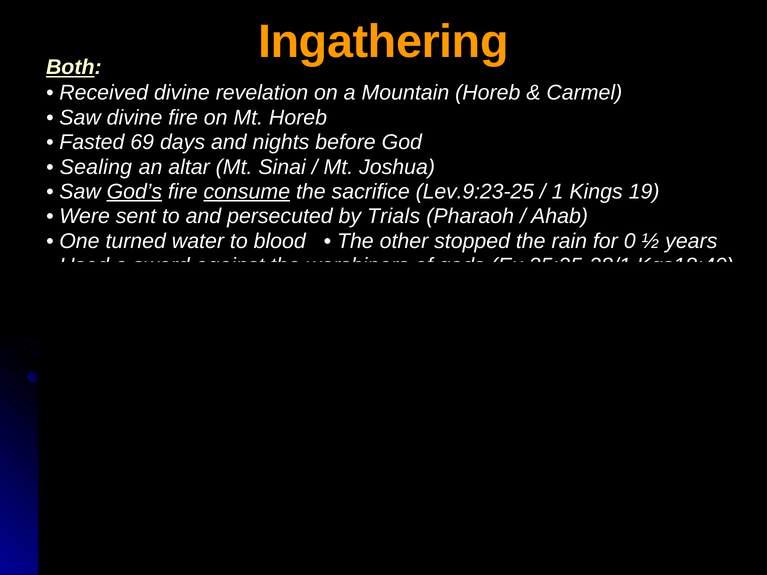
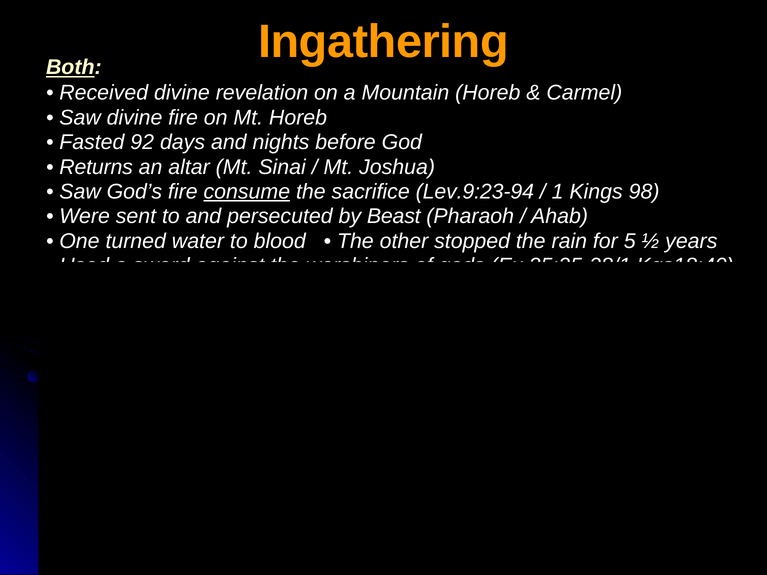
69: 69 -> 92
Sealing: Sealing -> Returns
God’s underline: present -> none
Lev.9:23-25: Lev.9:23-25 -> Lev.9:23-94
19: 19 -> 98
Trials: Trials -> Beast
0: 0 -> 5
